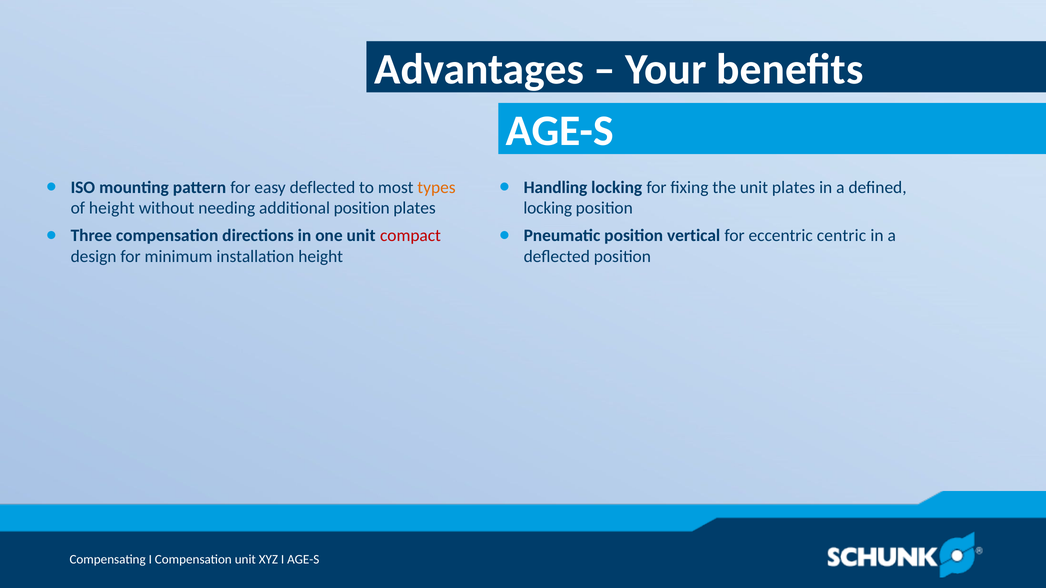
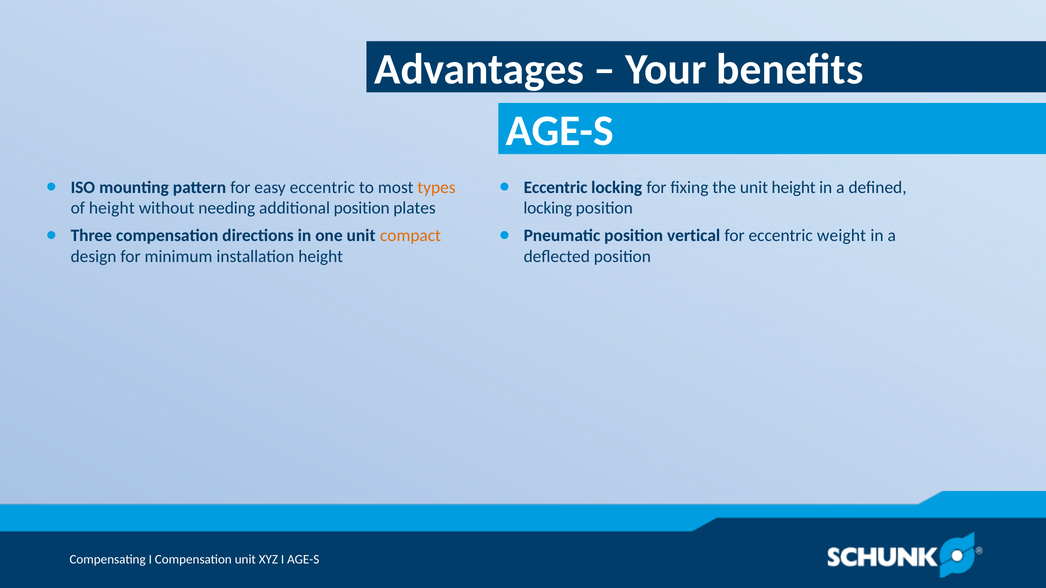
easy deflected: deflected -> eccentric
Handling at (556, 187): Handling -> Eccentric
unit plates: plates -> height
compact colour: red -> orange
centric: centric -> weight
